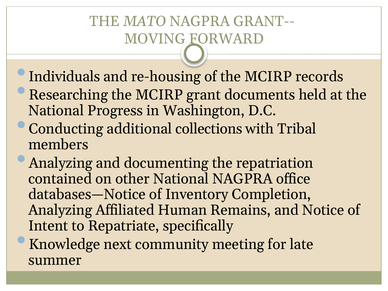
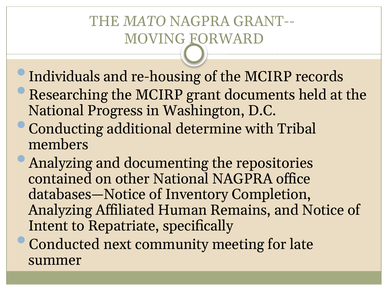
collections: collections -> determine
repatriation: repatriation -> repositories
Knowledge: Knowledge -> Conducted
